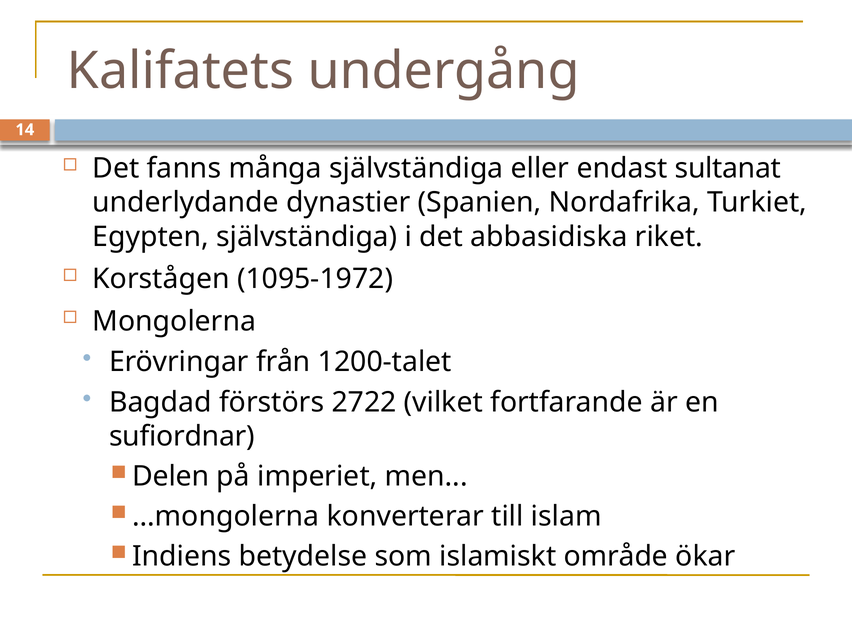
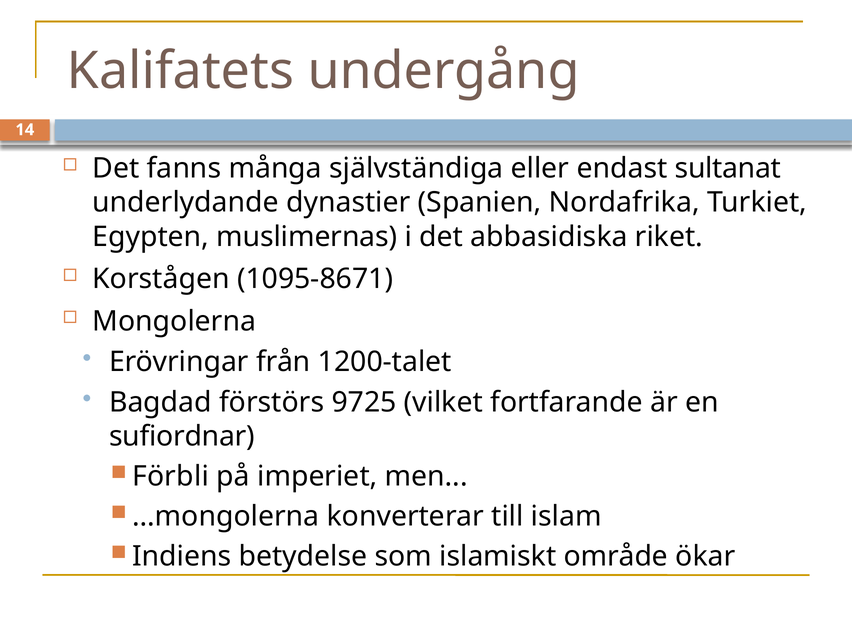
Egypten självständiga: självständiga -> muslimernas
1095-1972: 1095-1972 -> 1095-8671
2722: 2722 -> 9725
Delen: Delen -> Förbli
